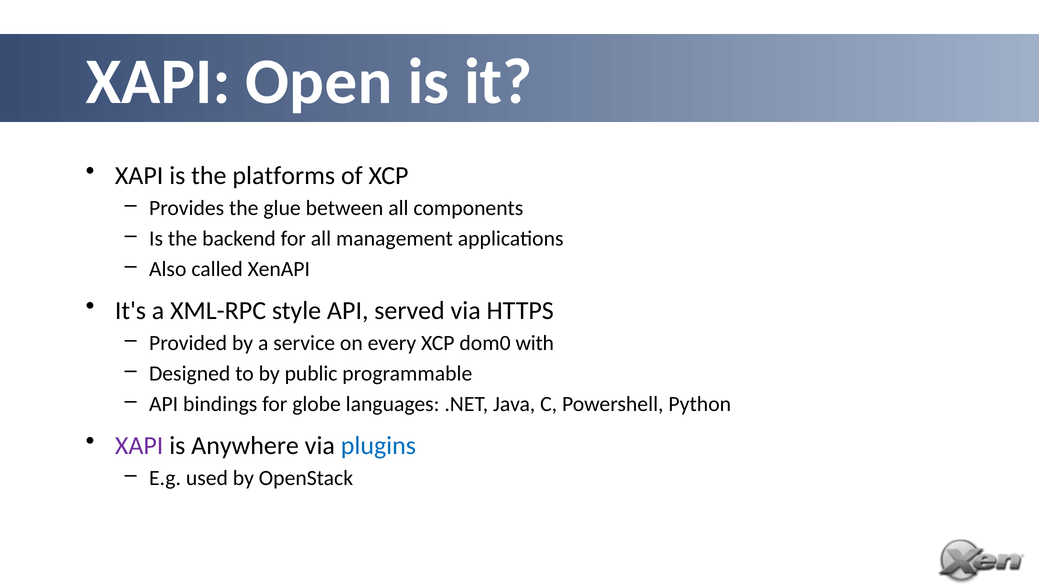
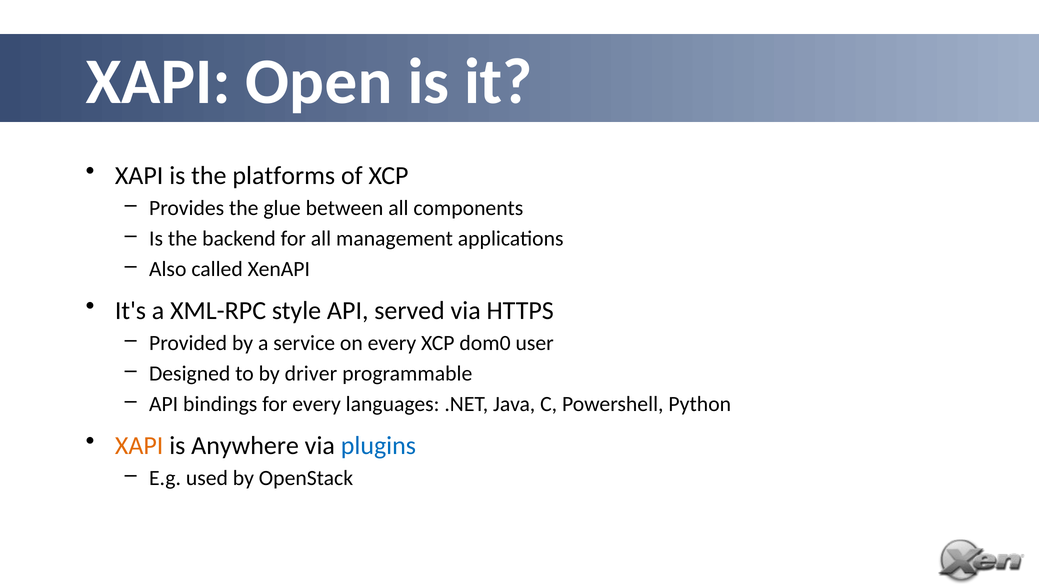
with: with -> user
public: public -> driver
for globe: globe -> every
XAPI at (139, 445) colour: purple -> orange
